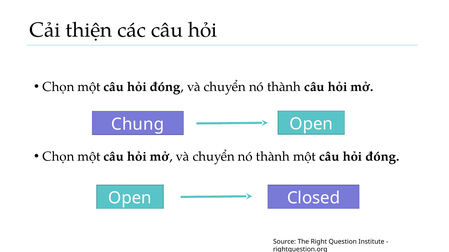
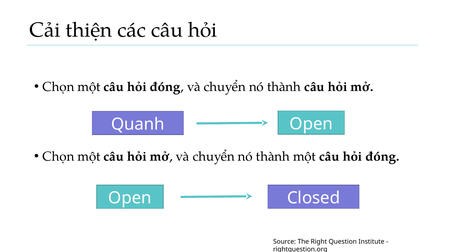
Chung: Chung -> Quanh
